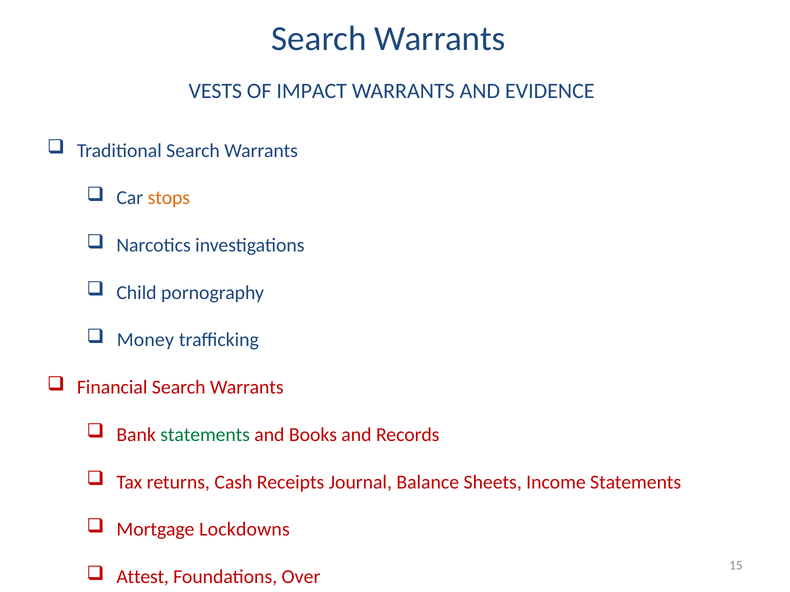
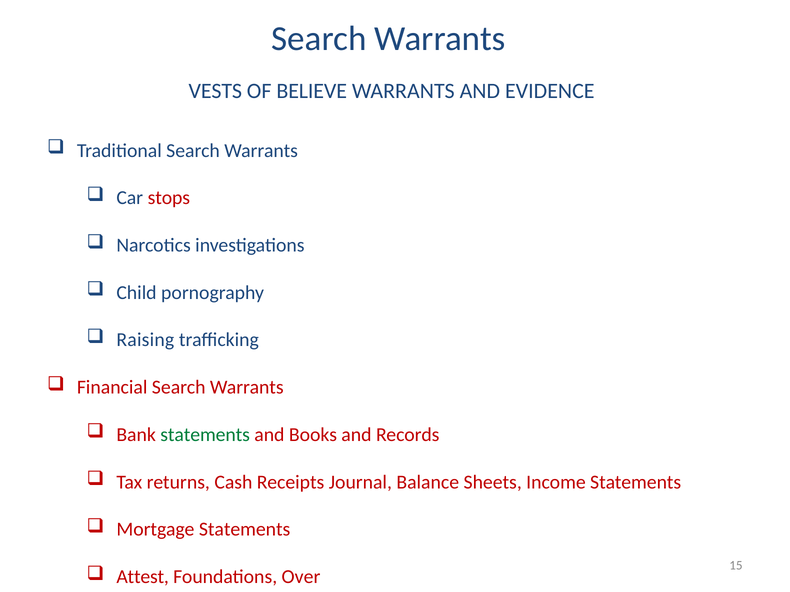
IMPACT: IMPACT -> BELIEVE
stops colour: orange -> red
Money: Money -> Raising
Mortgage Lockdowns: Lockdowns -> Statements
